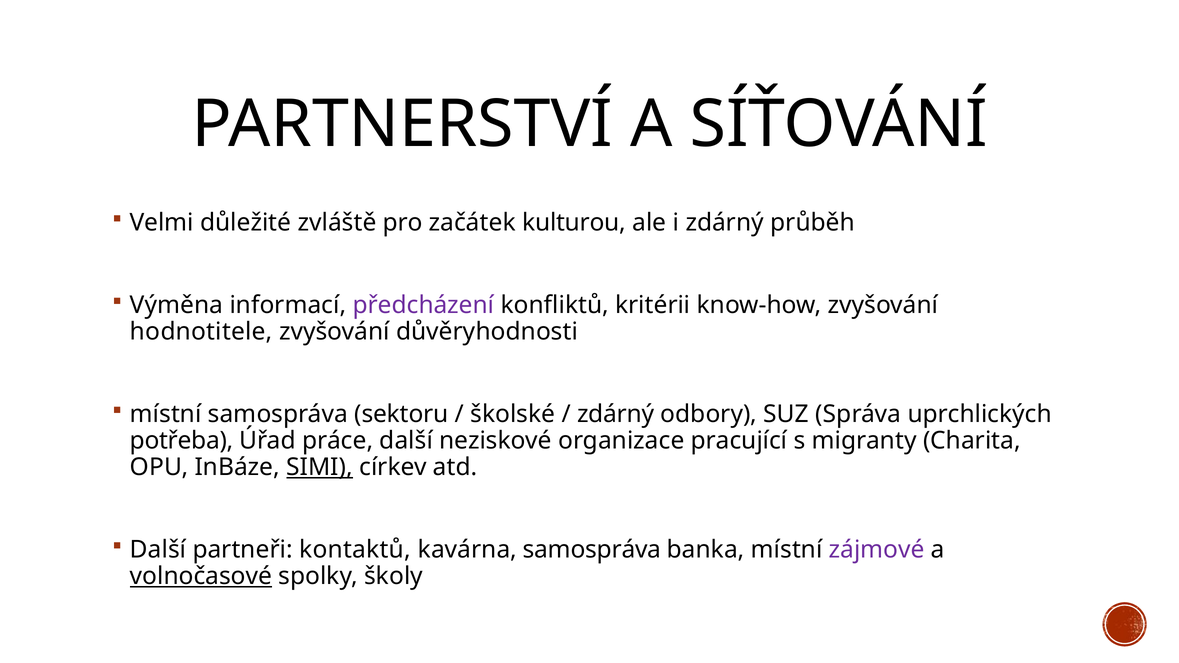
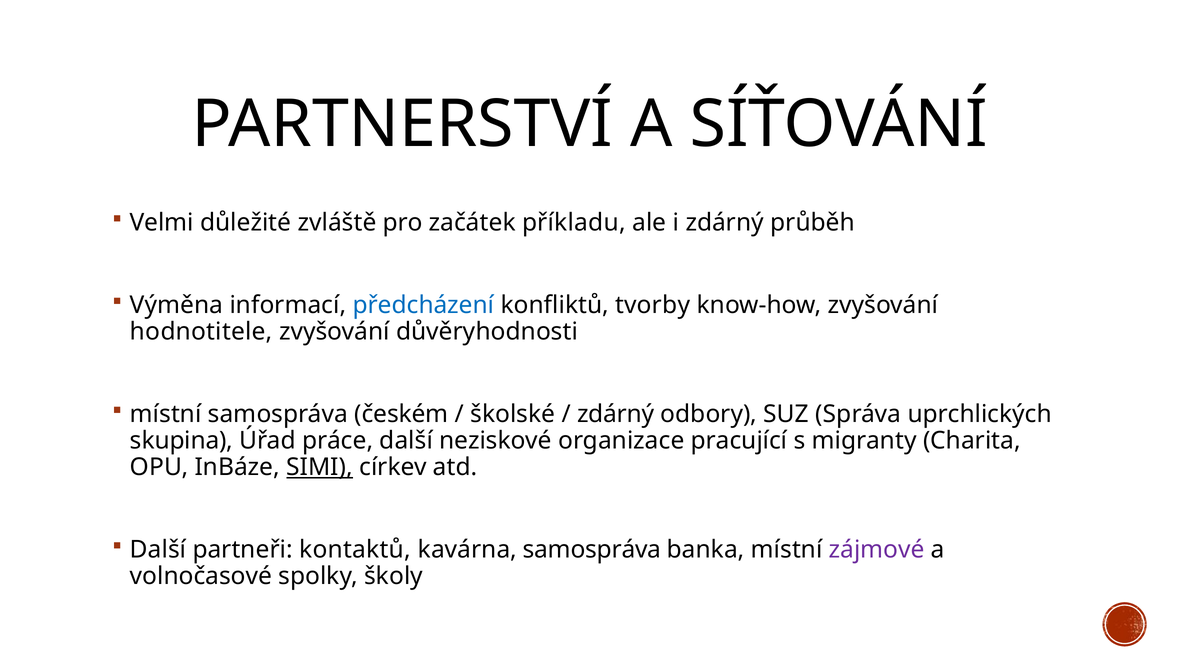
kulturou: kulturou -> příkladu
předcházení colour: purple -> blue
kritérii: kritérii -> tvorby
sektoru: sektoru -> českém
potřeba: potřeba -> skupina
volnočasové underline: present -> none
